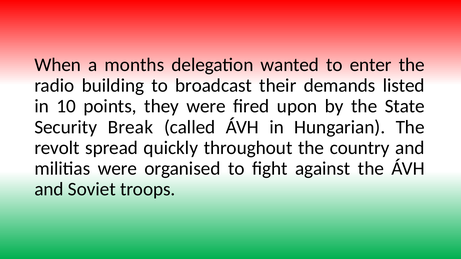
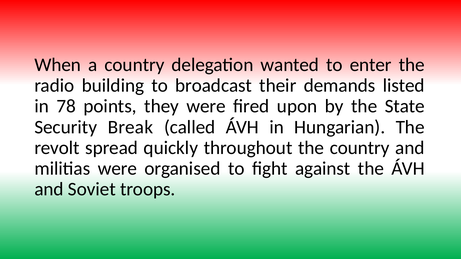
a months: months -> country
10: 10 -> 78
